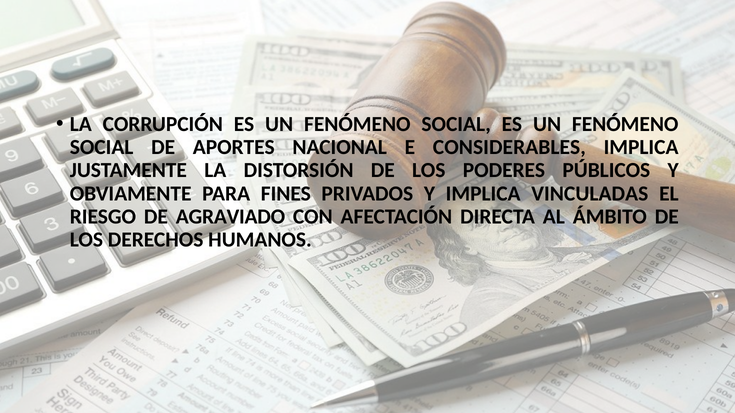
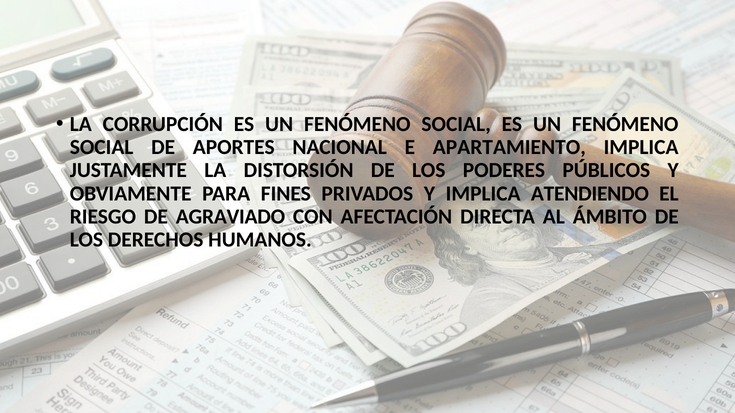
CONSIDERABLES: CONSIDERABLES -> APARTAMIENTO
VINCULADAS: VINCULADAS -> ATENDIENDO
